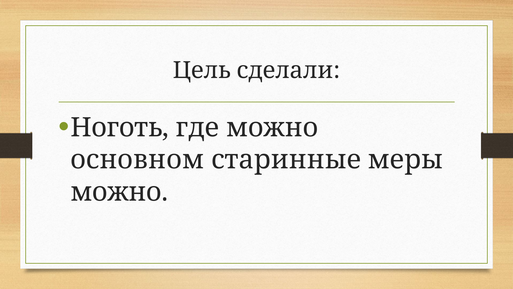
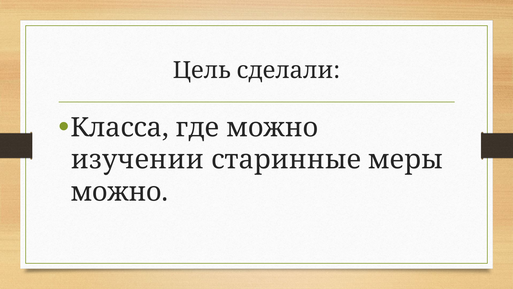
Ноготь: Ноготь -> Класса
основном: основном -> изучении
